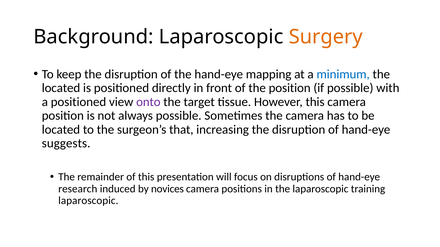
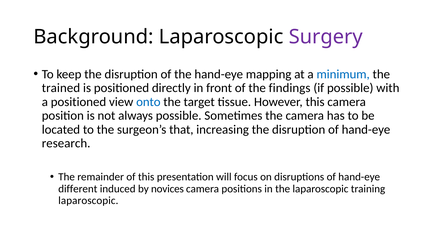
Surgery colour: orange -> purple
located at (61, 88): located -> trained
the position: position -> findings
onto colour: purple -> blue
suggests: suggests -> research
research: research -> different
